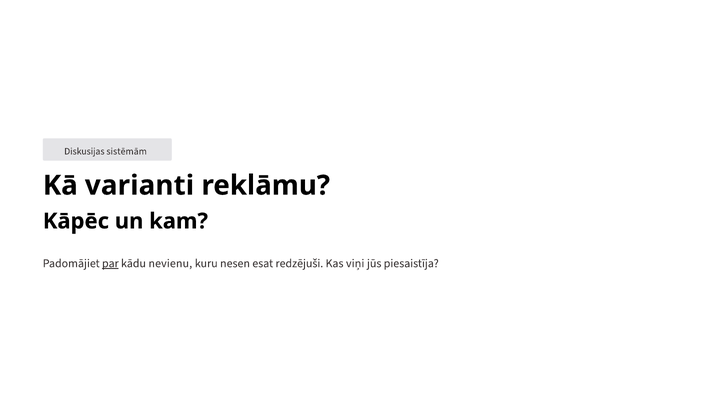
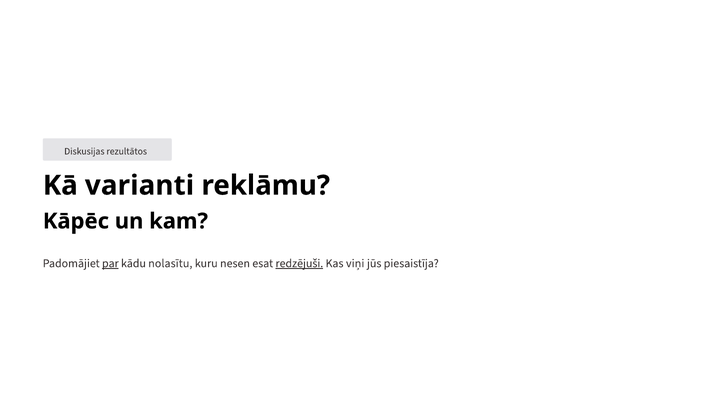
sistēmām: sistēmām -> rezultātos
nevienu: nevienu -> nolasītu
redzējuši underline: none -> present
